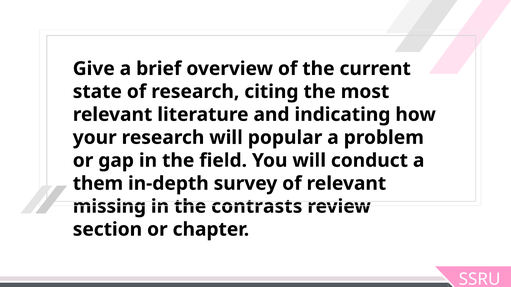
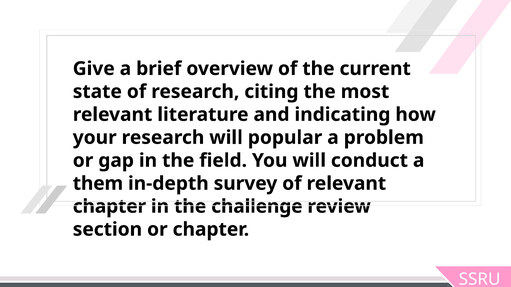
missing at (109, 207): missing -> chapter
contrasts: contrasts -> challenge
